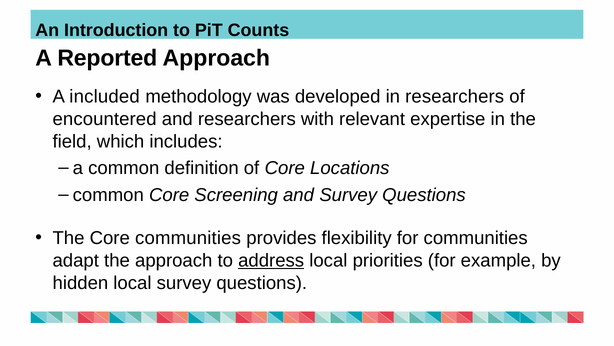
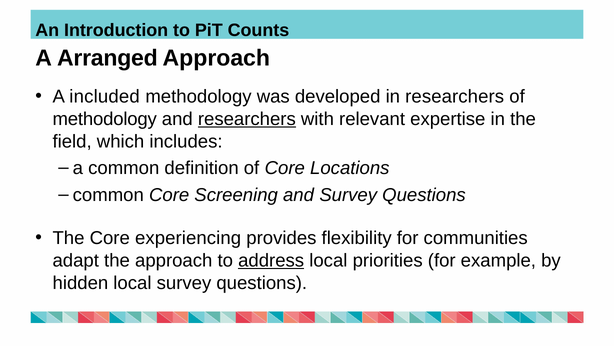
Reported: Reported -> Arranged
encountered at (105, 119): encountered -> methodology
researchers at (247, 119) underline: none -> present
Core communities: communities -> experiencing
